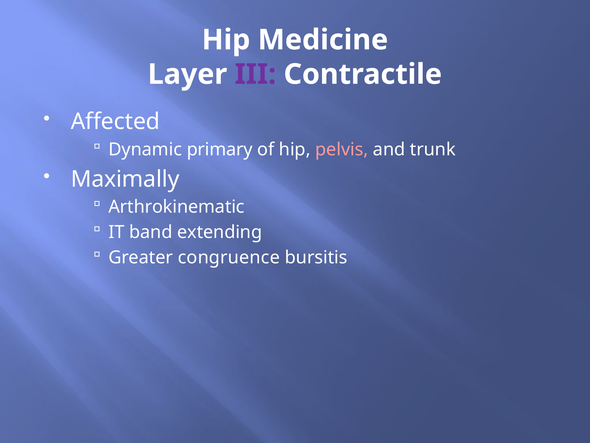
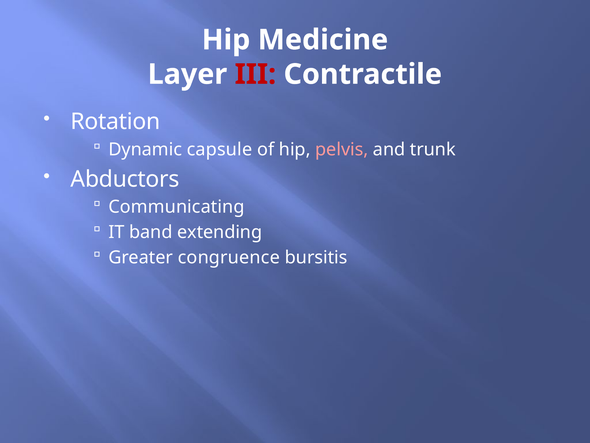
III colour: purple -> red
Affected: Affected -> Rotation
primary: primary -> capsule
Maximally: Maximally -> Abductors
Arthrokinematic: Arthrokinematic -> Communicating
